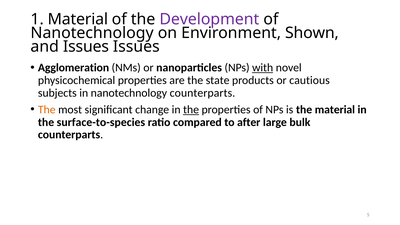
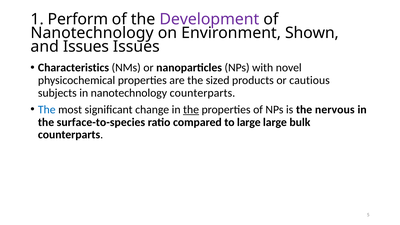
1 Material: Material -> Perform
Agglomeration: Agglomeration -> Characteristics
with underline: present -> none
state: state -> sized
The at (47, 110) colour: orange -> blue
the material: material -> nervous
to after: after -> large
